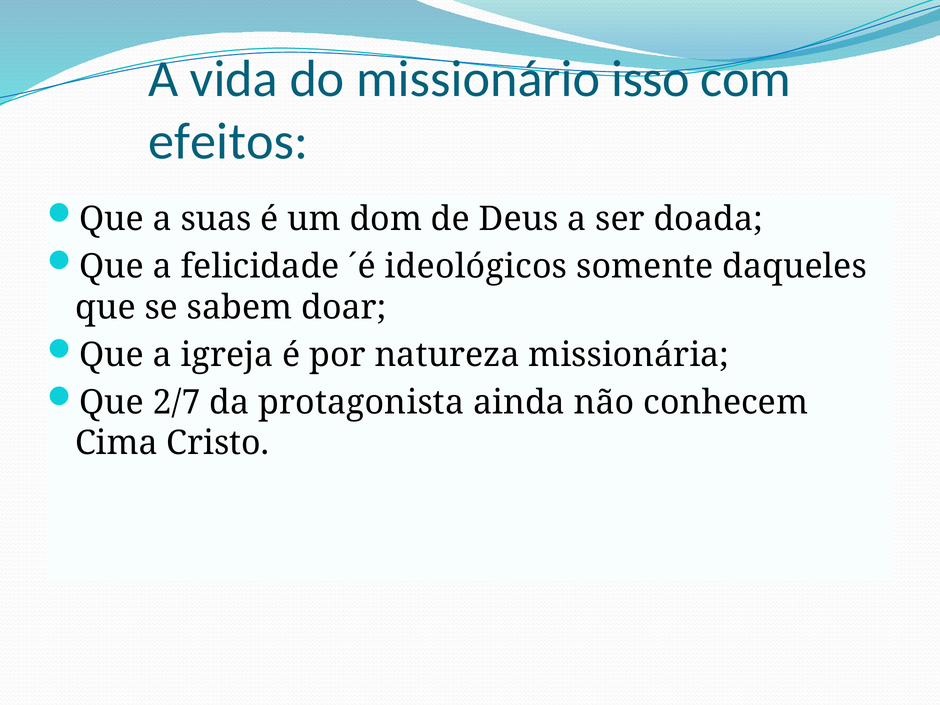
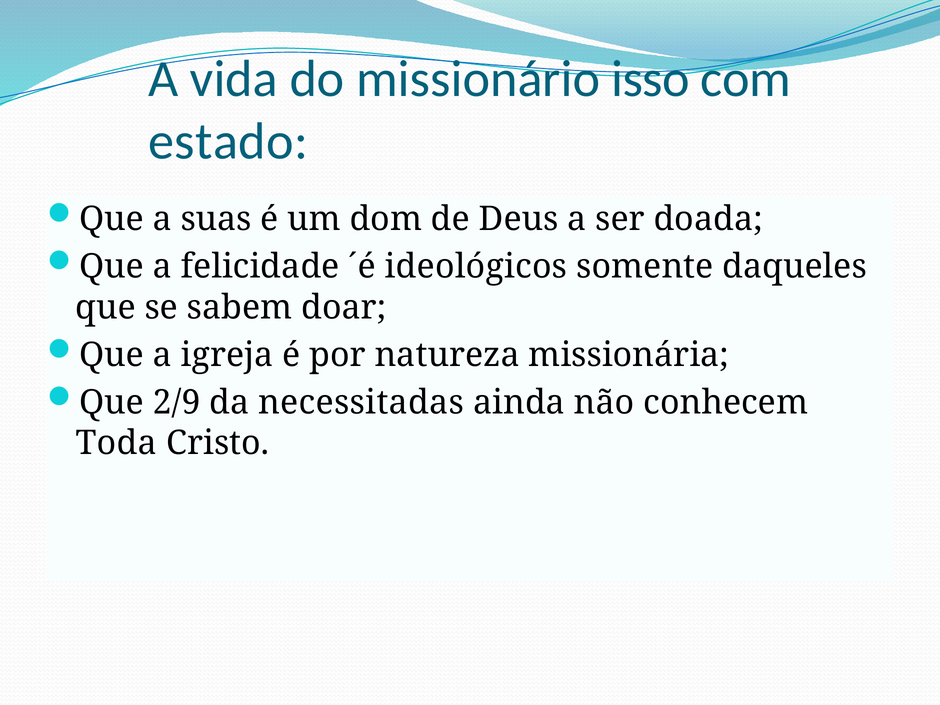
efeitos: efeitos -> estado
2/7: 2/7 -> 2/9
protagonista: protagonista -> necessitadas
Cima: Cima -> Toda
